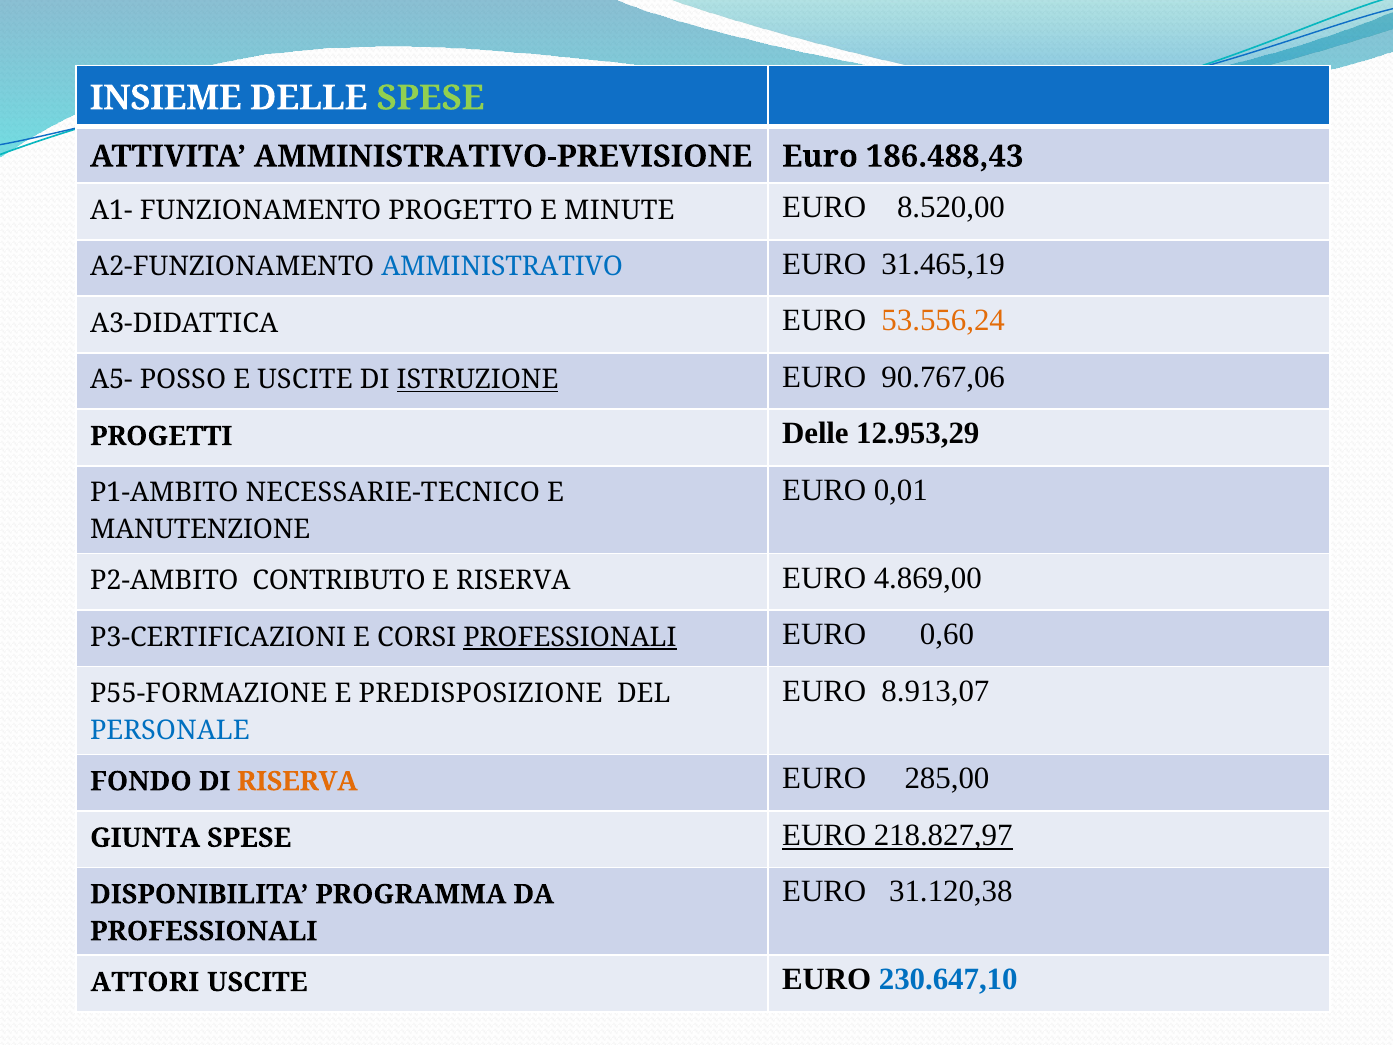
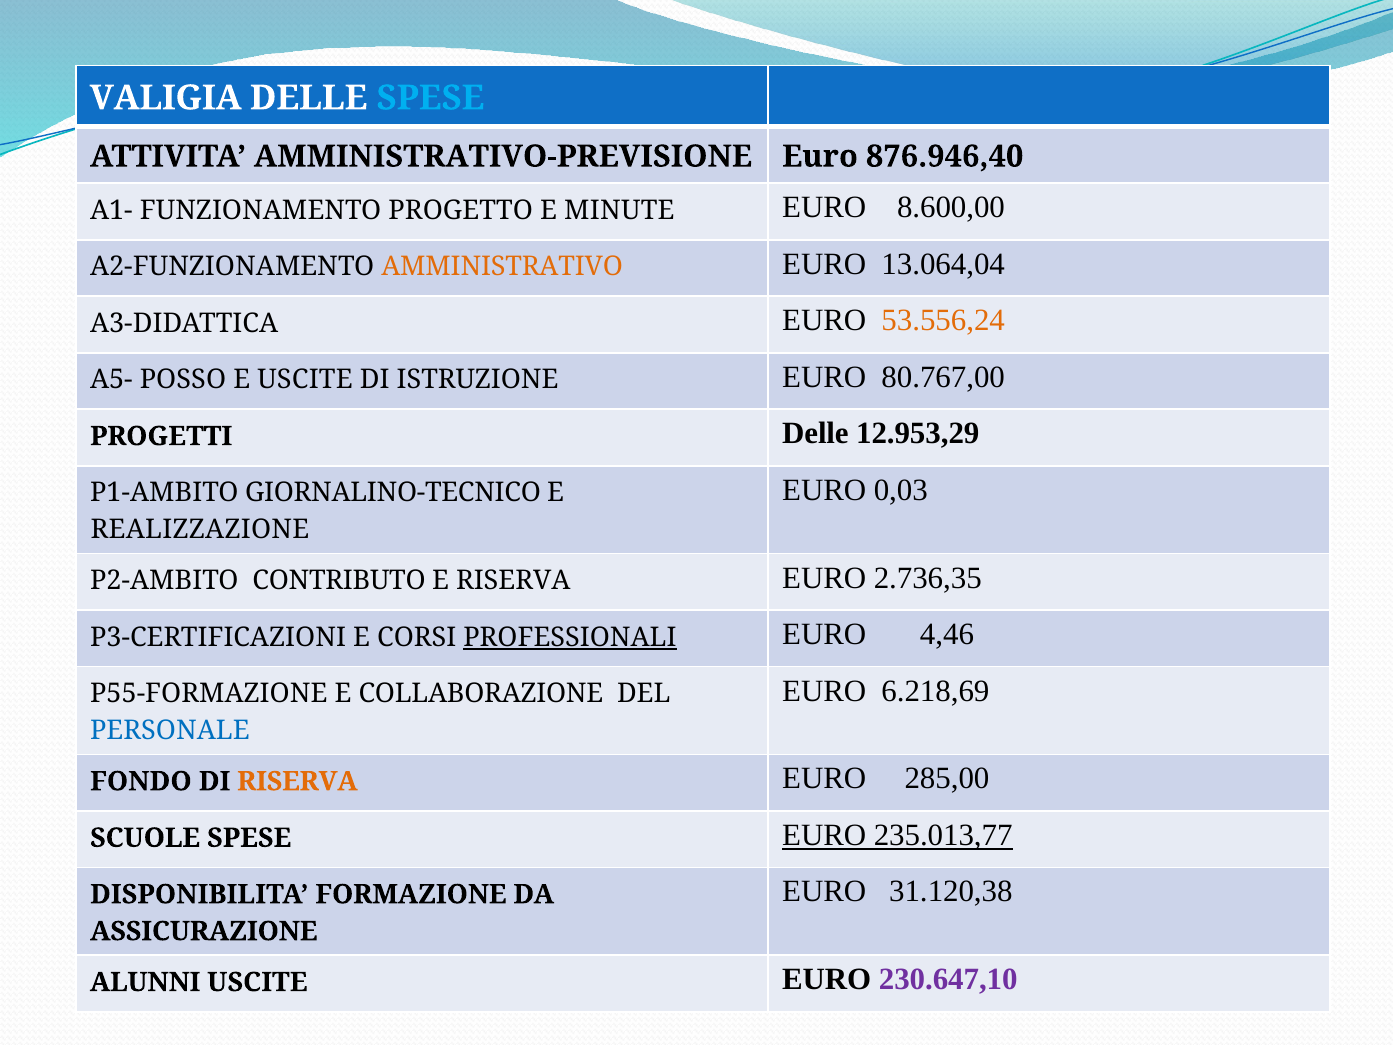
INSIEME: INSIEME -> VALIGIA
SPESE at (430, 98) colour: light green -> light blue
186.488,43: 186.488,43 -> 876.946,40
8.520,00: 8.520,00 -> 8.600,00
AMMINISTRATIVO colour: blue -> orange
31.465,19: 31.465,19 -> 13.064,04
ISTRUZIONE underline: present -> none
90.767,06: 90.767,06 -> 80.767,00
0,01: 0,01 -> 0,03
NECESSARIE-TECNICO: NECESSARIE-TECNICO -> GIORNALINO-TECNICO
MANUTENZIONE: MANUTENZIONE -> REALIZZAZIONE
4.869,00: 4.869,00 -> 2.736,35
0,60: 0,60 -> 4,46
8.913,07: 8.913,07 -> 6.218,69
PREDISPOSIZIONE: PREDISPOSIZIONE -> COLLABORAZIONE
GIUNTA: GIUNTA -> SCUOLE
218.827,97: 218.827,97 -> 235.013,77
PROGRAMMA: PROGRAMMA -> FORMAZIONE
PROFESSIONALI at (204, 931): PROFESSIONALI -> ASSICURAZIONE
ATTORI: ATTORI -> ALUNNI
230.647,10 colour: blue -> purple
